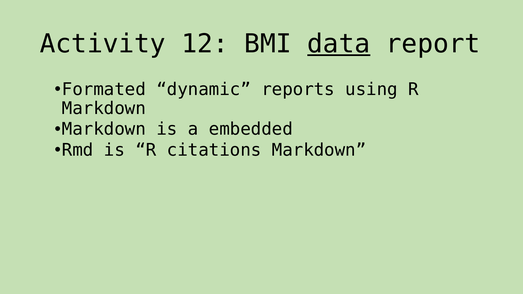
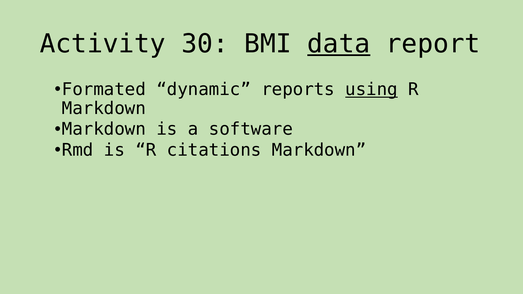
12: 12 -> 30
using underline: none -> present
embedded: embedded -> software
